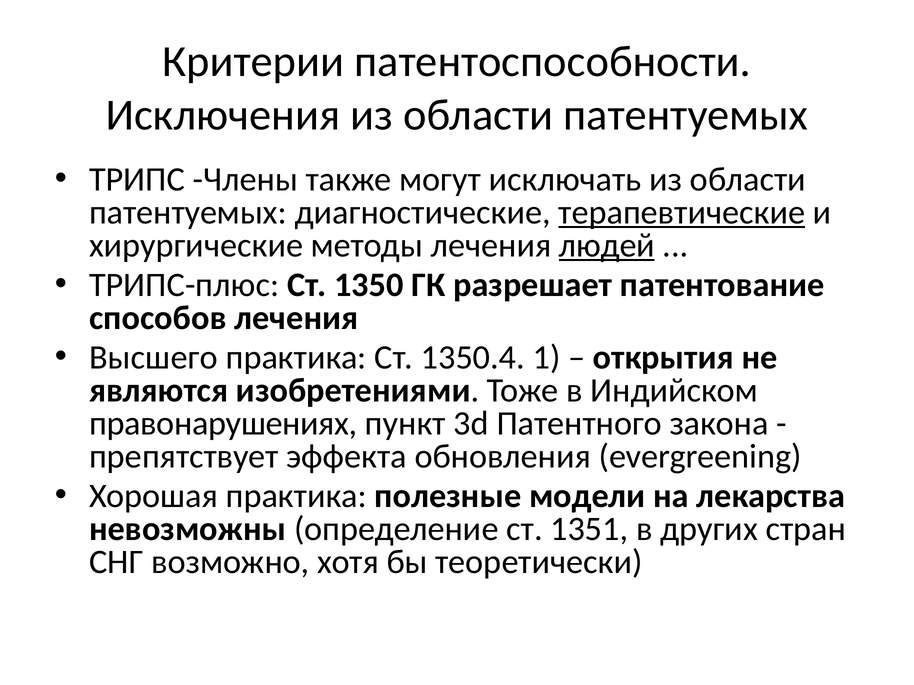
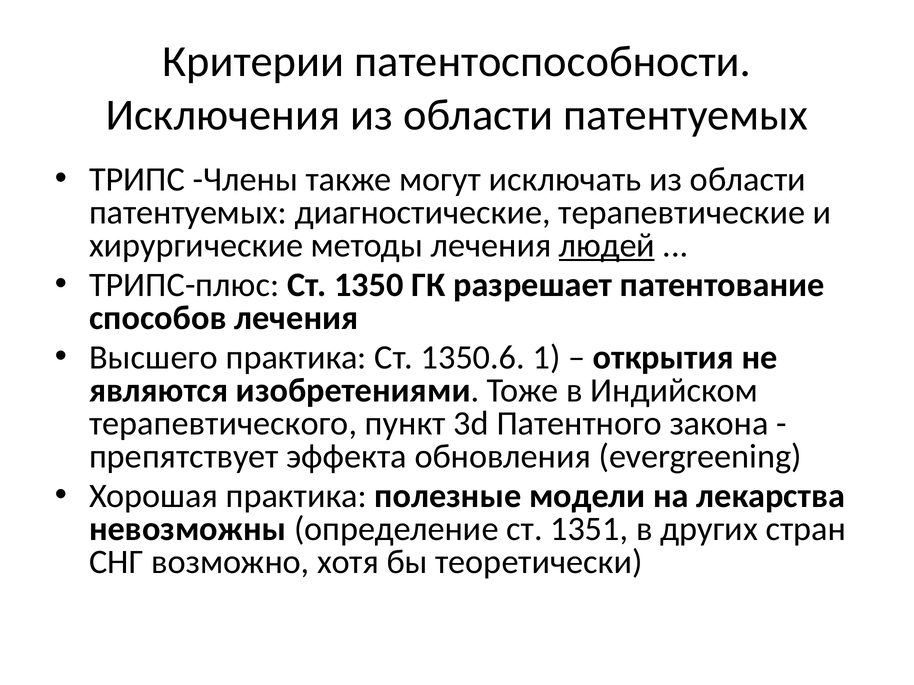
терапевтические underline: present -> none
1350.4: 1350.4 -> 1350.6
правонарушениях: правонарушениях -> терапевтического
